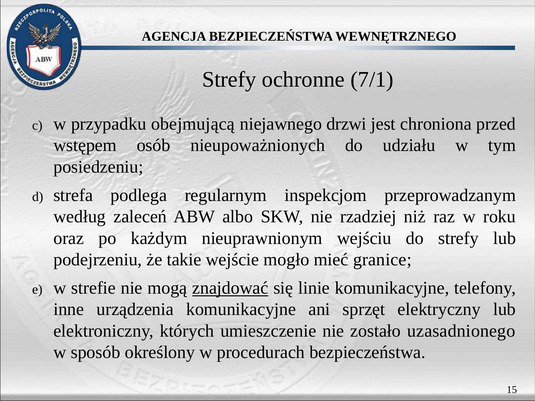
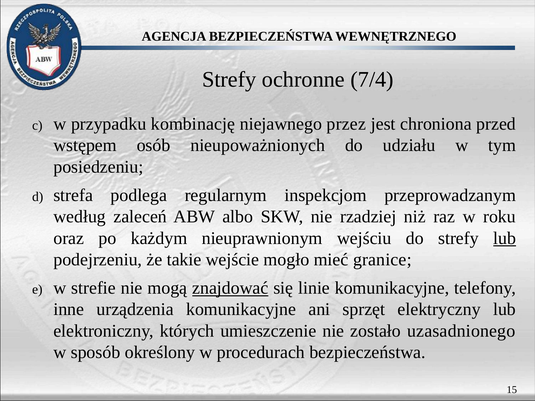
7/1: 7/1 -> 7/4
obejmującą: obejmującą -> kombinację
drzwi: drzwi -> przez
lub at (505, 238) underline: none -> present
